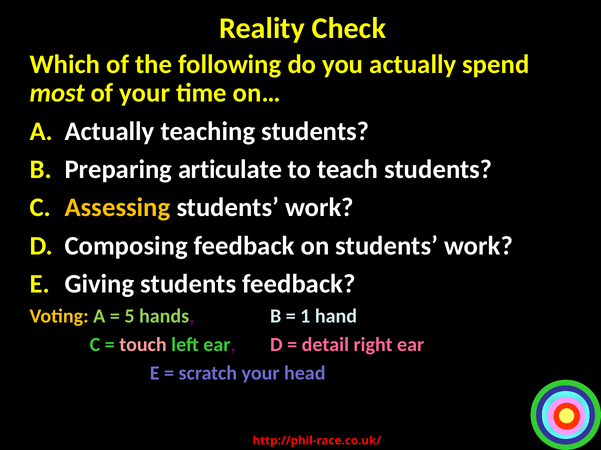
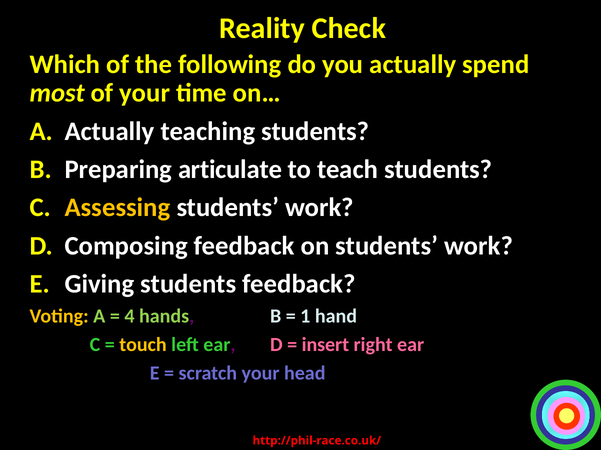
5: 5 -> 4
touch colour: pink -> yellow
detail: detail -> insert
